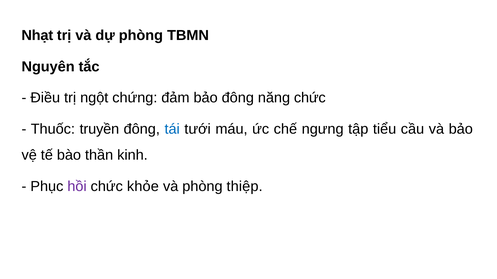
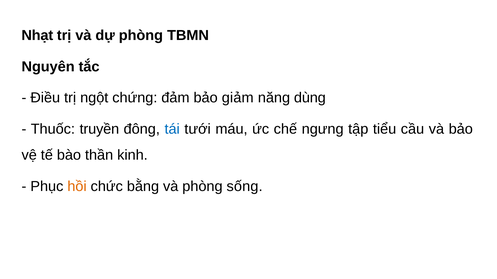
bảo đông: đông -> giảm
năng chức: chức -> dùng
hồi colour: purple -> orange
khỏe: khỏe -> bằng
thiệp: thiệp -> sống
